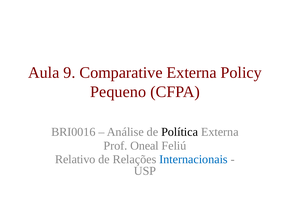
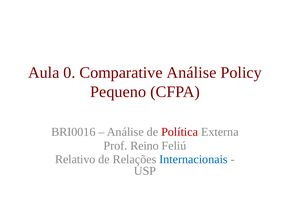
9: 9 -> 0
Comparative Externa: Externa -> Análise
Política colour: black -> red
Oneal: Oneal -> Reino
